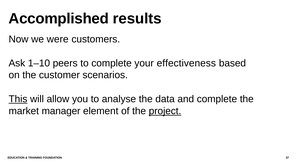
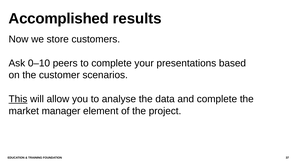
were: were -> store
1–10: 1–10 -> 0–10
effectiveness: effectiveness -> presentations
project underline: present -> none
